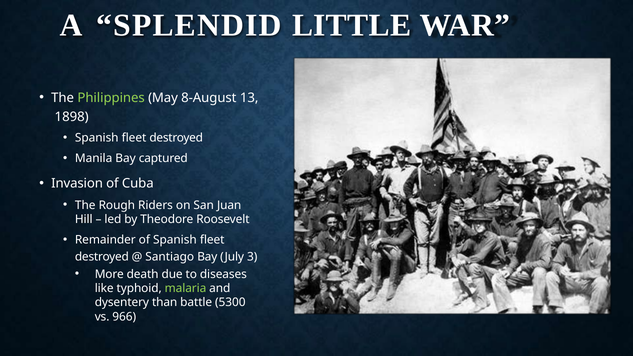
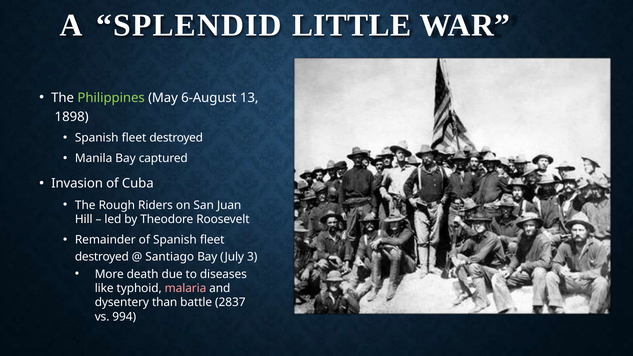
8-August: 8-August -> 6-August
malaria colour: light green -> pink
5300: 5300 -> 2837
966: 966 -> 994
